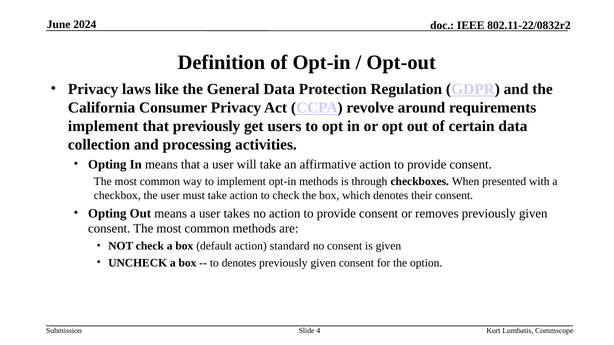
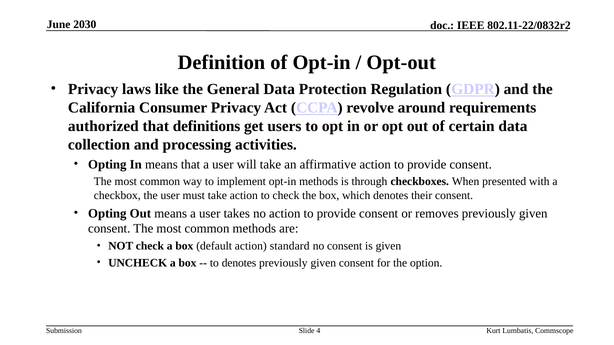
2024: 2024 -> 2030
implement at (103, 126): implement -> authorized
that previously: previously -> definitions
